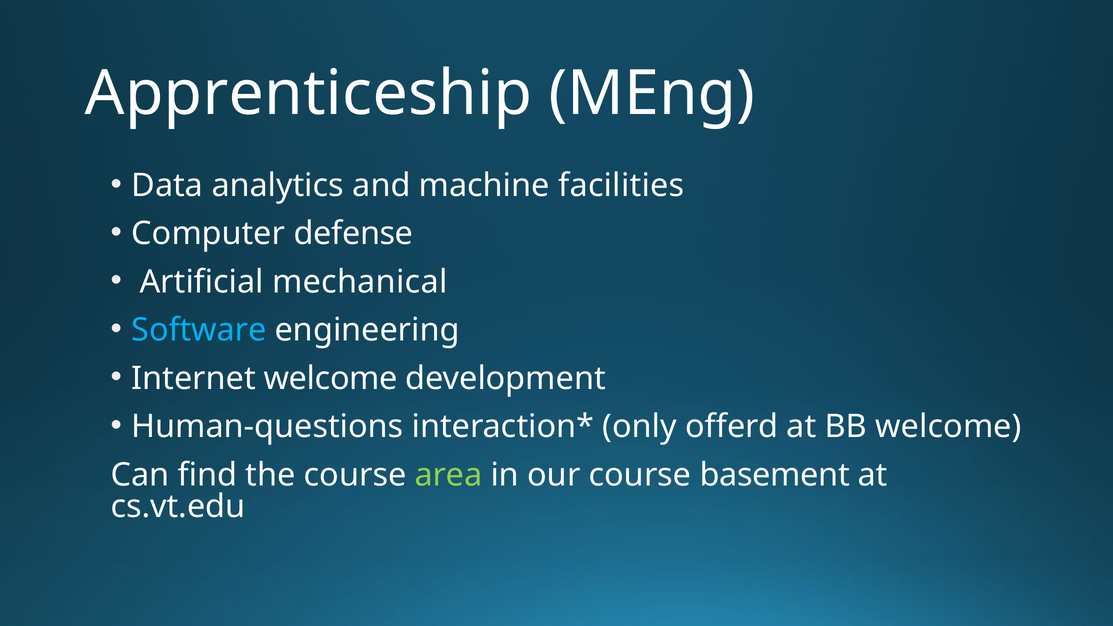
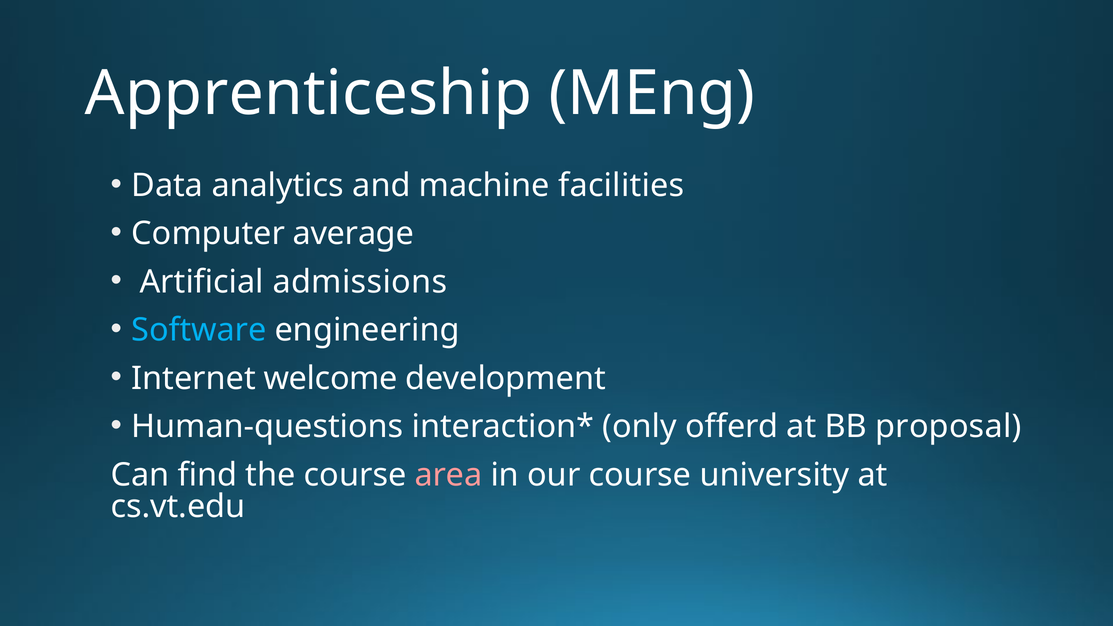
defense: defense -> average
mechanical: mechanical -> admissions
BB welcome: welcome -> proposal
area colour: light green -> pink
basement: basement -> university
